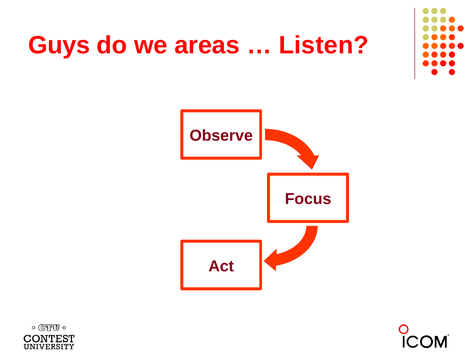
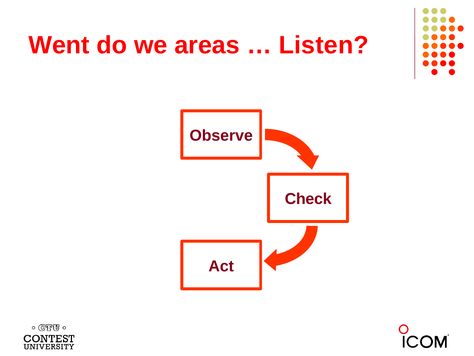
Guys: Guys -> Went
Focus: Focus -> Check
